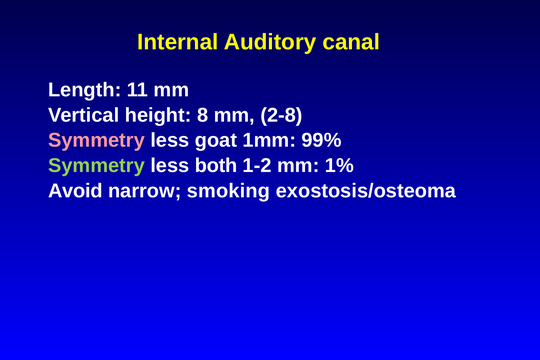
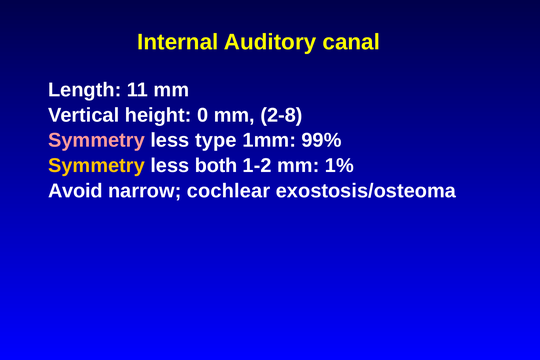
8: 8 -> 0
goat: goat -> type
Symmetry at (96, 166) colour: light green -> yellow
smoking: smoking -> cochlear
